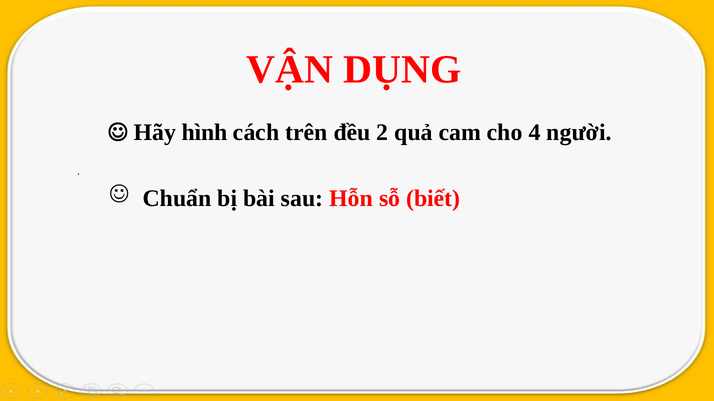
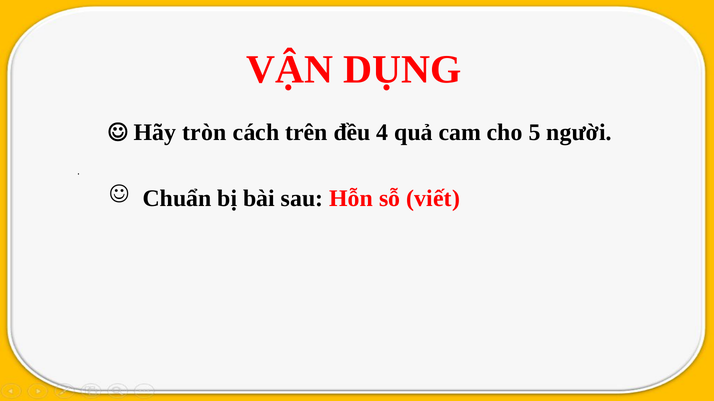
hình: hình -> tròn
2: 2 -> 4
4: 4 -> 5
biết: biết -> viết
